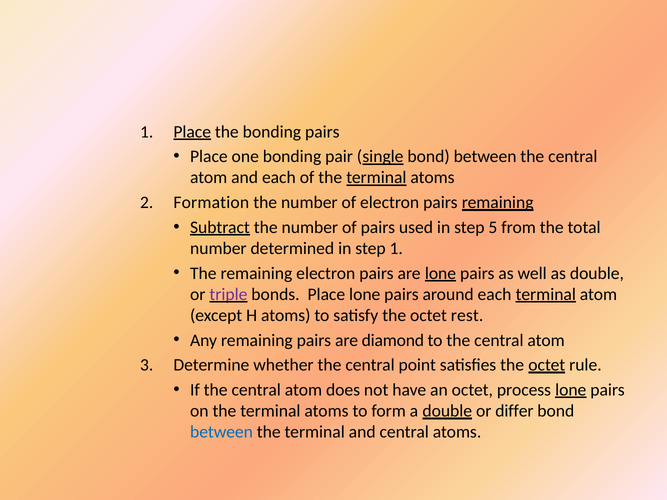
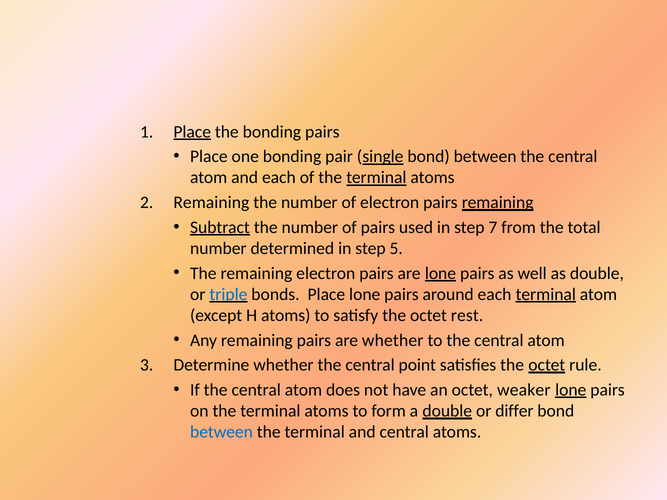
Formation at (211, 203): Formation -> Remaining
5: 5 -> 7
step 1: 1 -> 5
triple colour: purple -> blue
are diamond: diamond -> whether
process: process -> weaker
